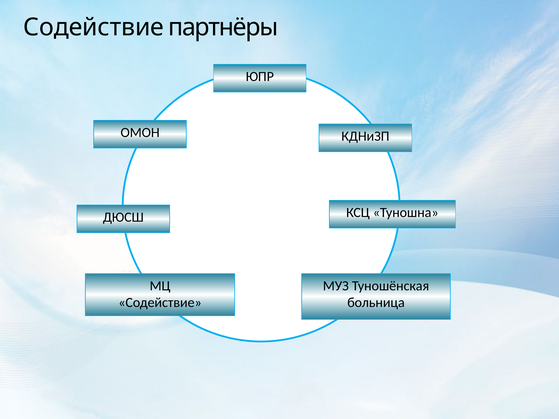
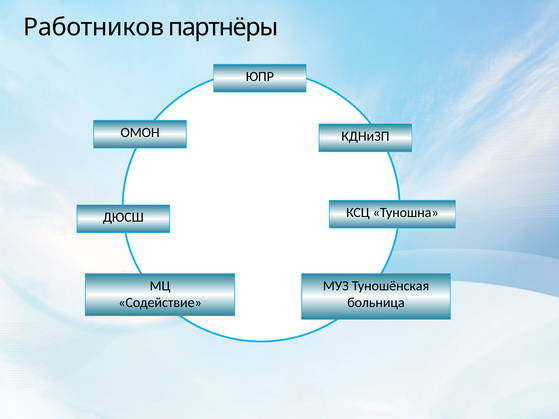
Содействие at (94, 27): Содействие -> Работников
